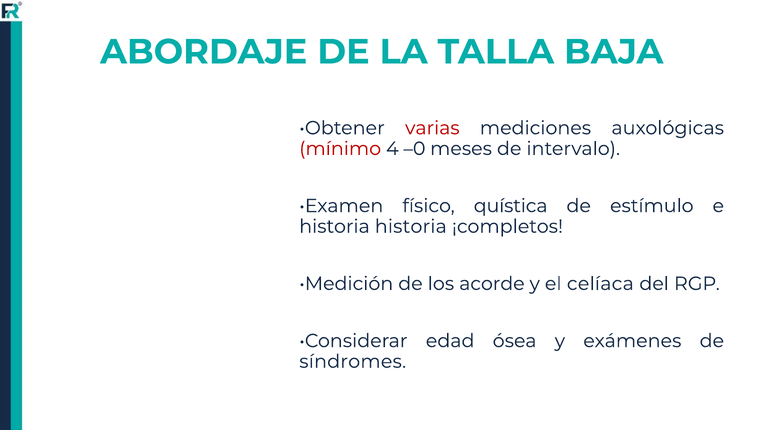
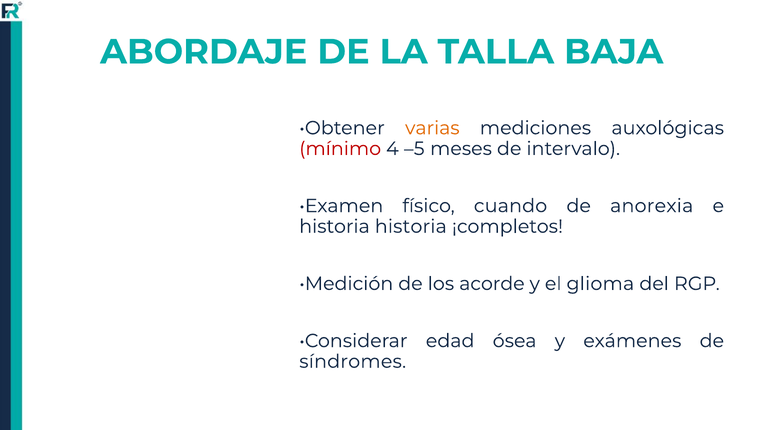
varias colour: red -> orange
–0: –0 -> –5
quística: quística -> cuando
estímulo: estímulo -> anorexia
celíaca: celíaca -> glioma
